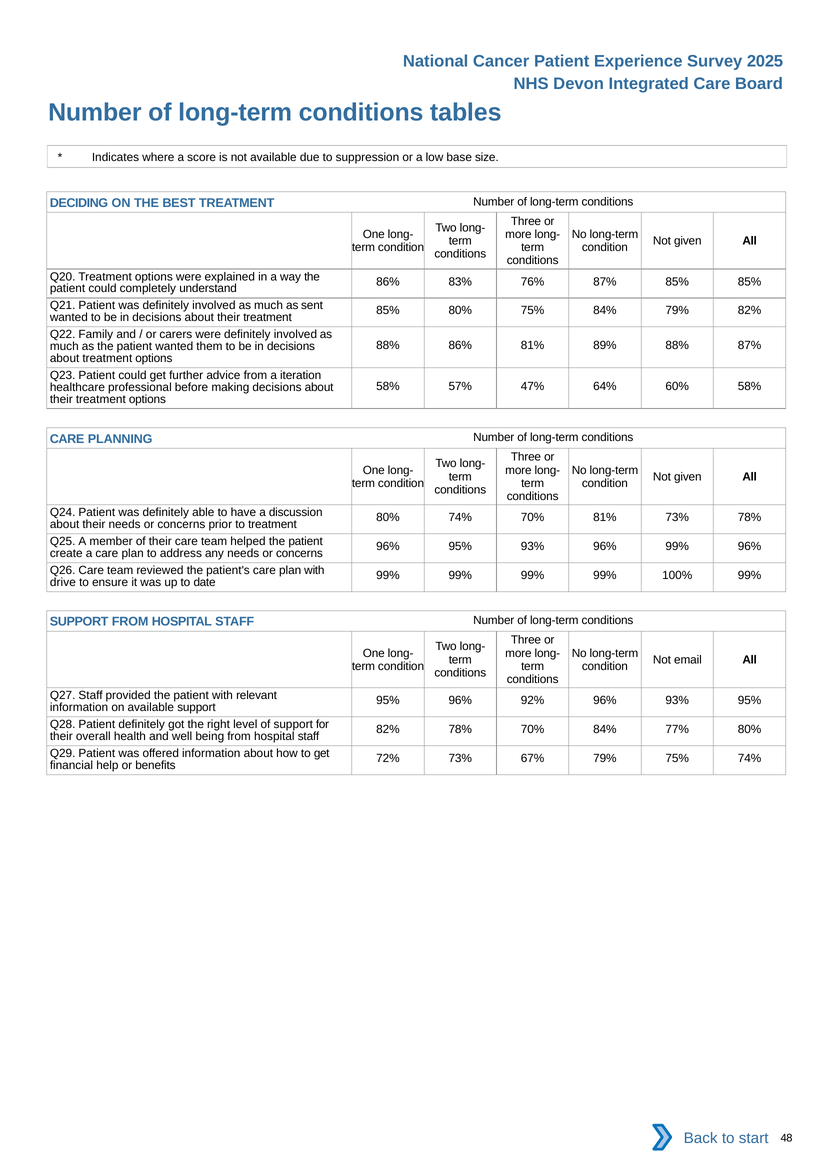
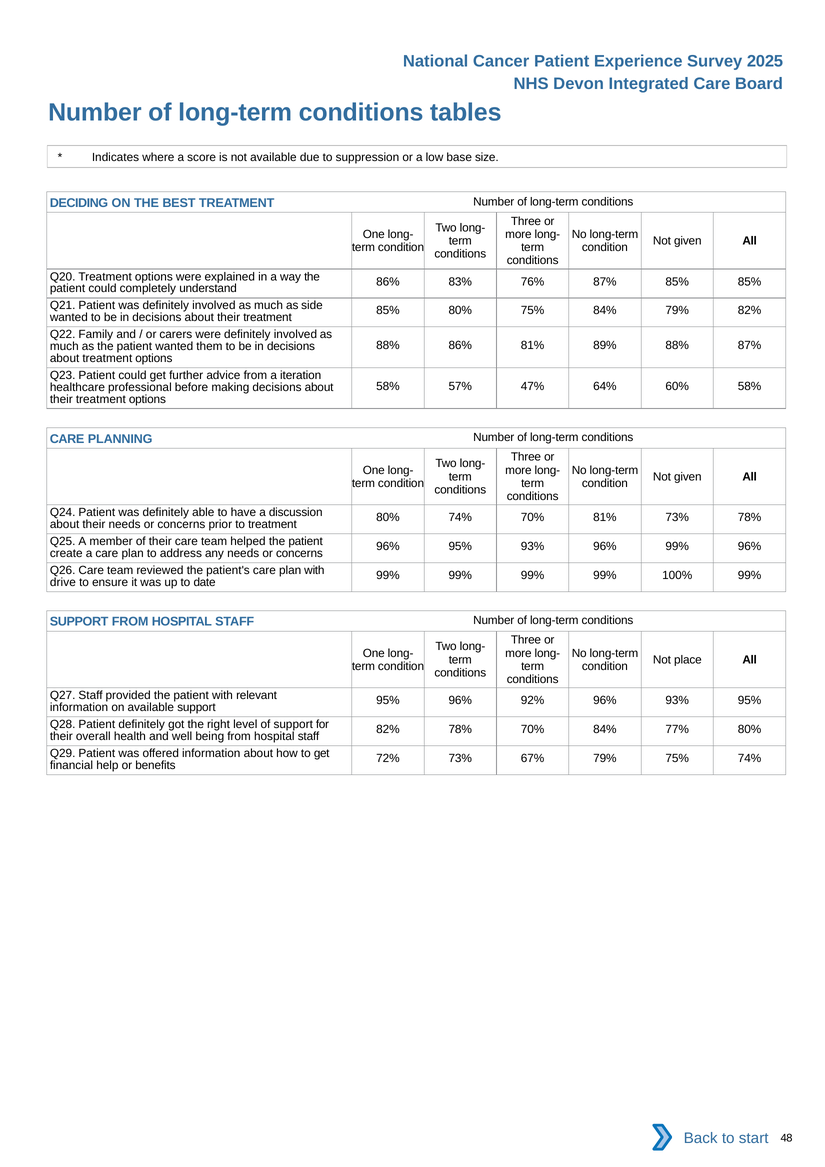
sent: sent -> side
email: email -> place
